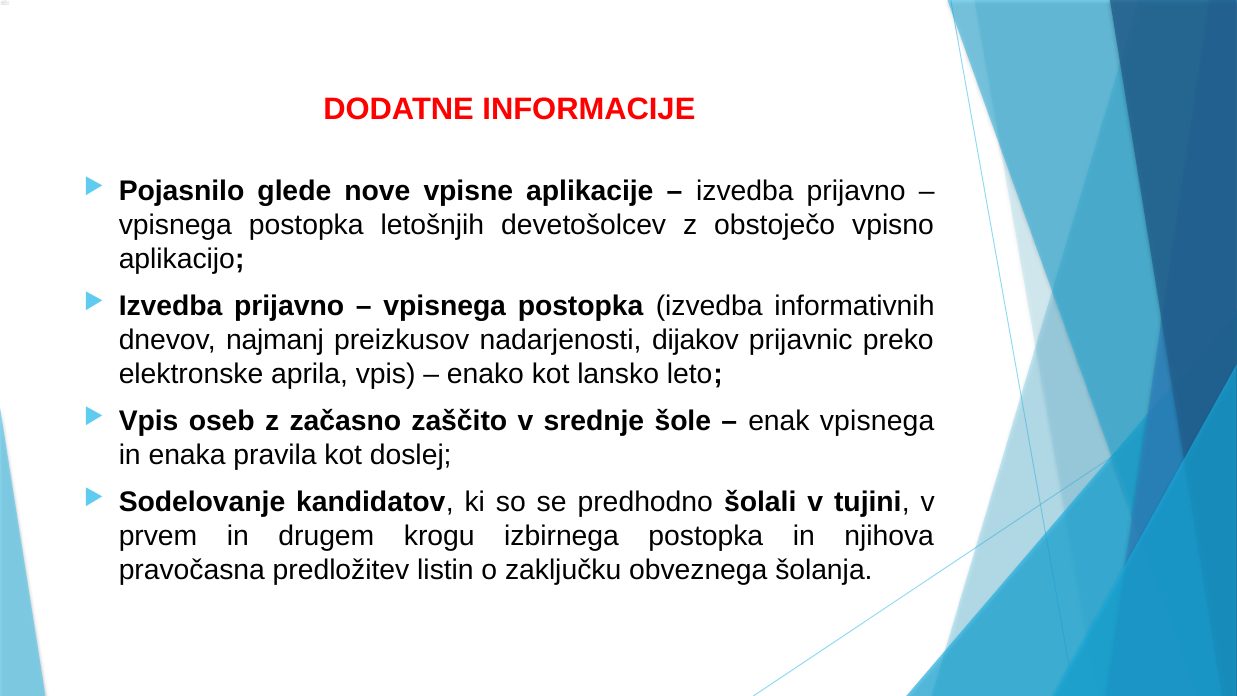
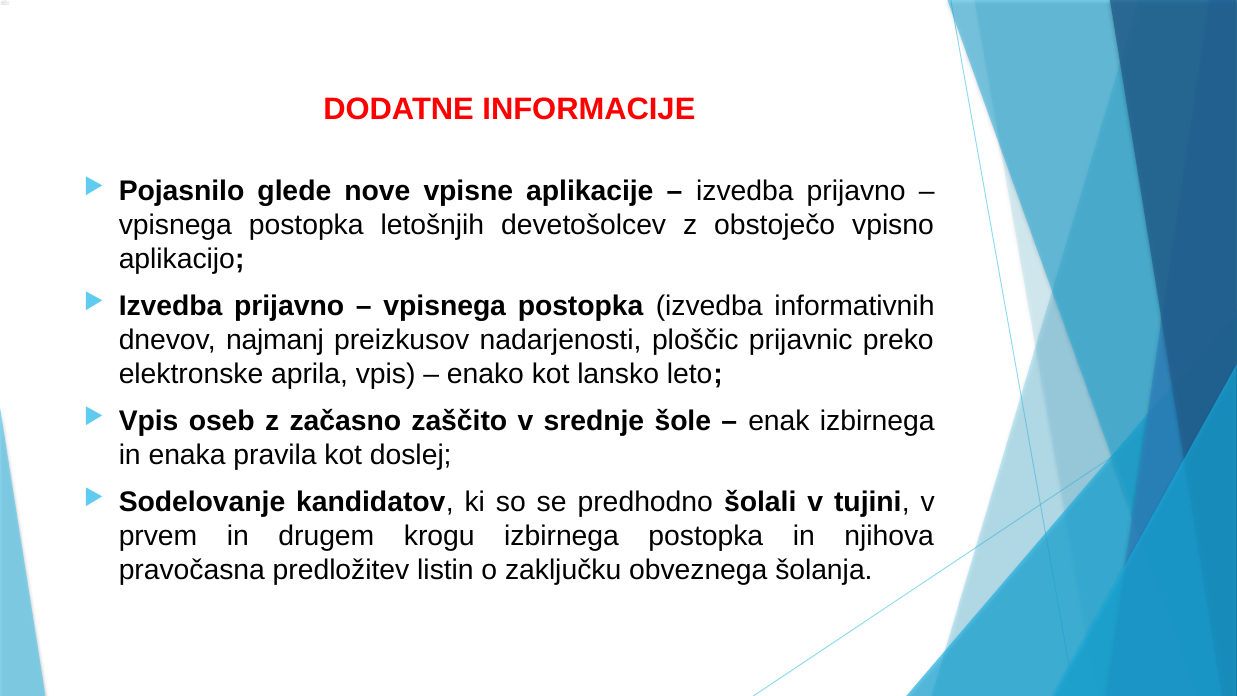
dijakov: dijakov -> ploščic
enak vpisnega: vpisnega -> izbirnega
